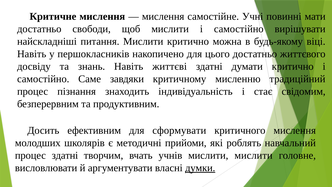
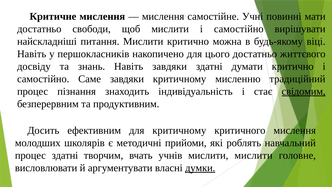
Навіть життєві: життєві -> завдяки
свідомим underline: none -> present
для сформувати: сформувати -> критичному
